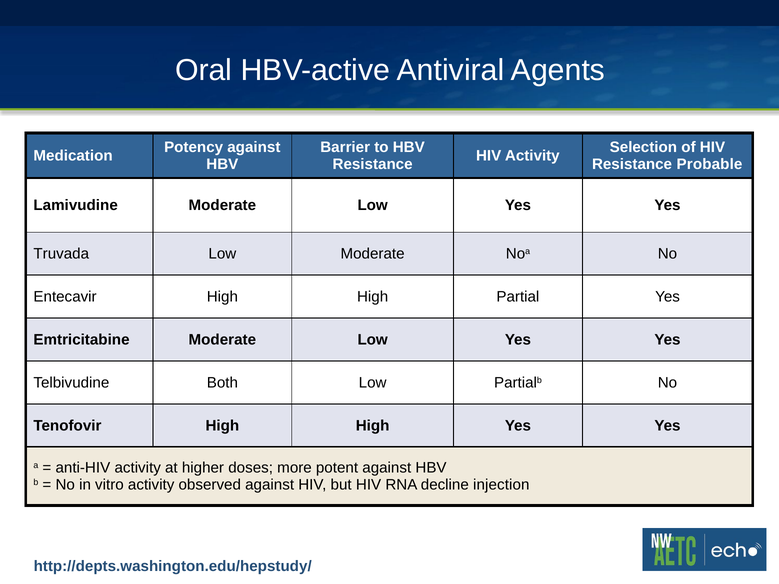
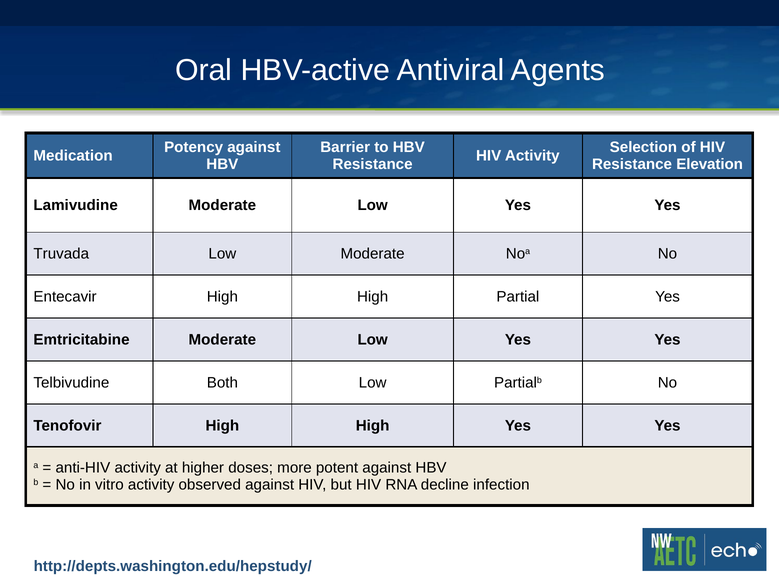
Probable: Probable -> Elevation
injection: injection -> infection
